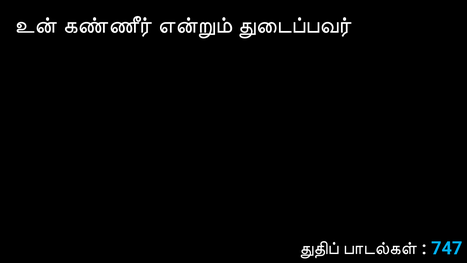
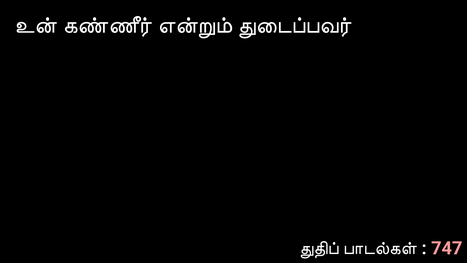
747 colour: light blue -> pink
